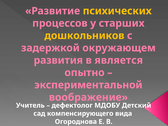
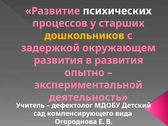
психических colour: yellow -> white
в является: является -> развития
воображение: воображение -> деятельность
